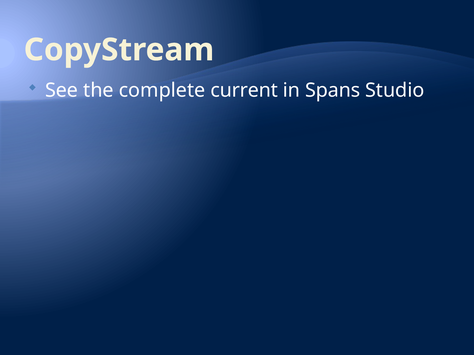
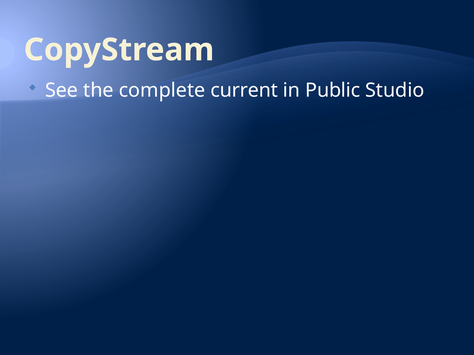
Spans: Spans -> Public
